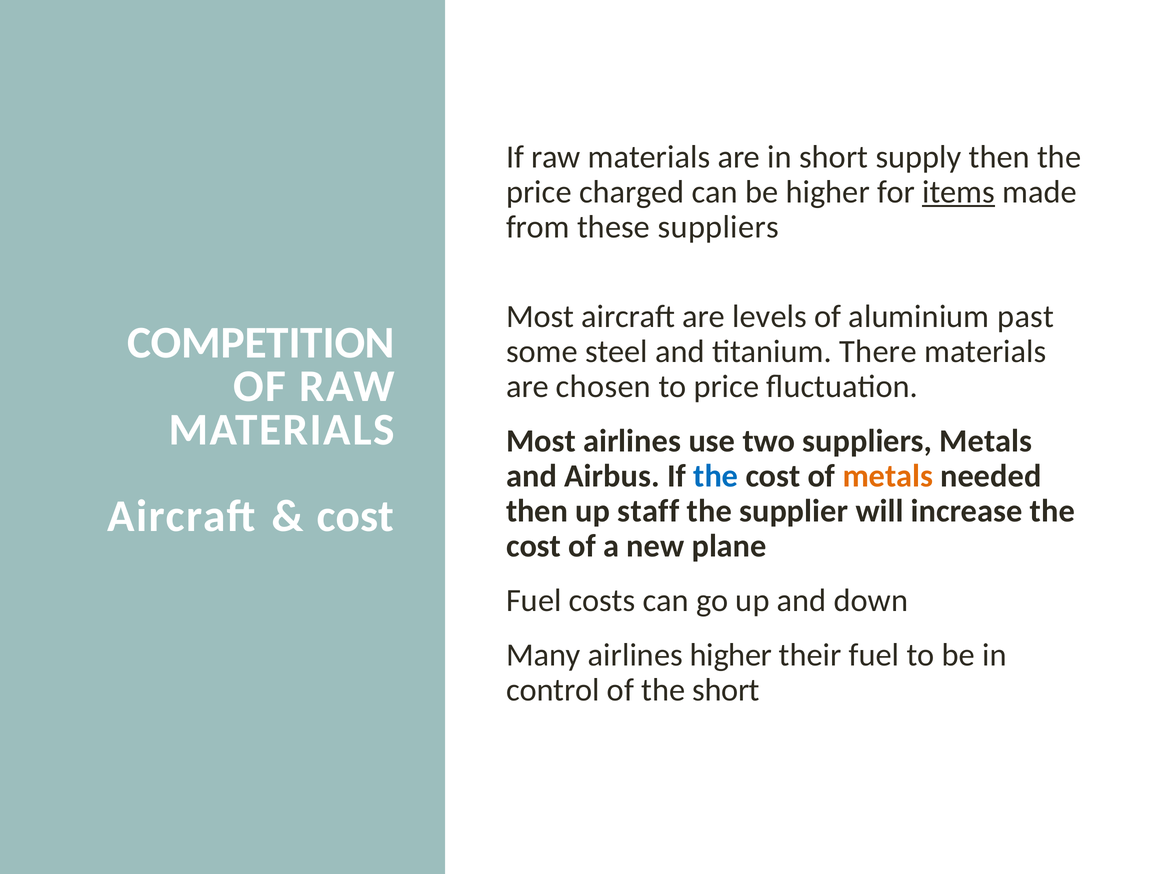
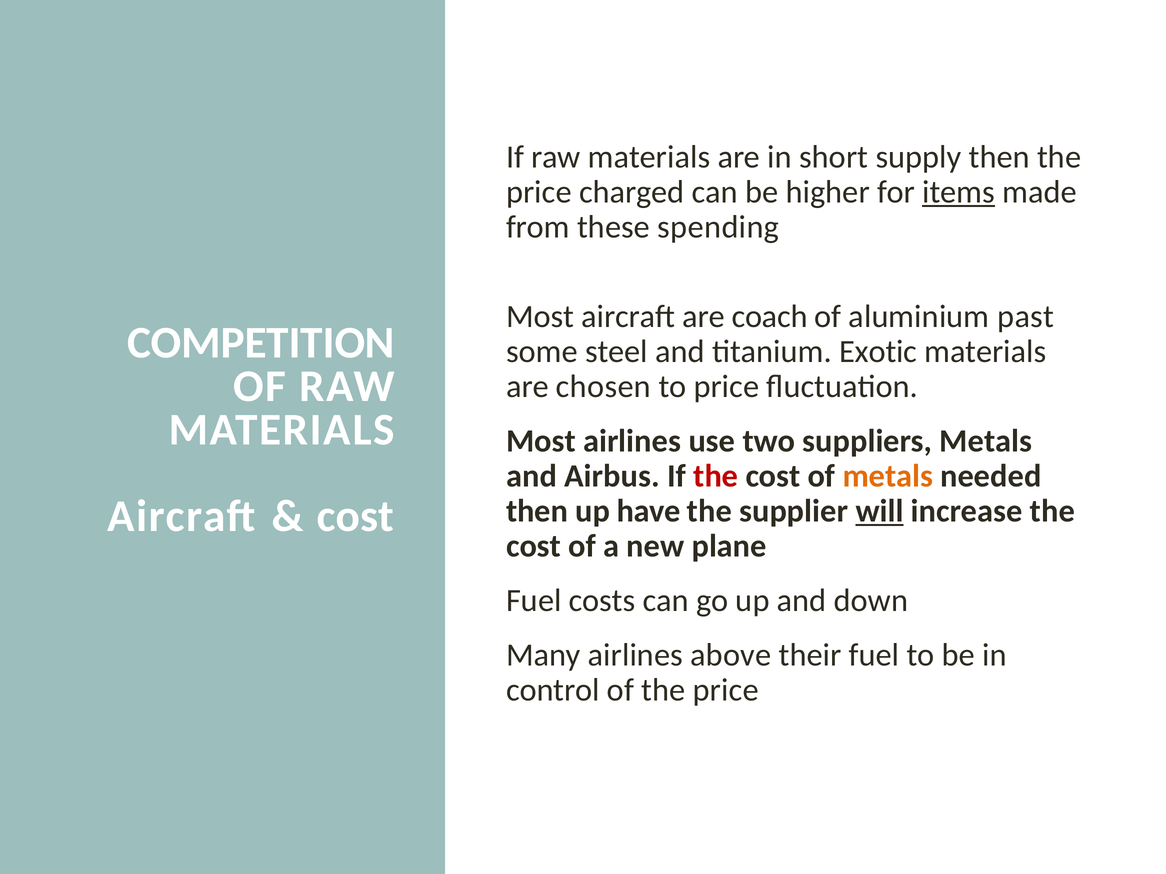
these suppliers: suppliers -> spending
levels: levels -> coach
There: There -> Exotic
the at (716, 476) colour: blue -> red
staff: staff -> have
will underline: none -> present
airlines higher: higher -> above
of the short: short -> price
